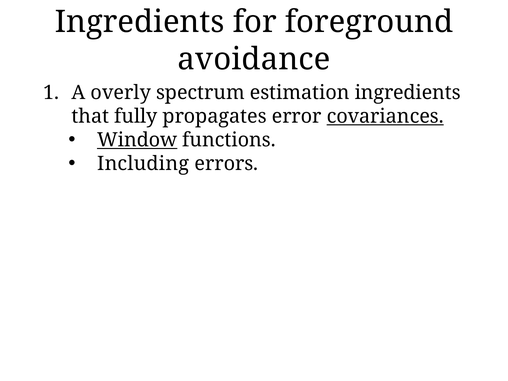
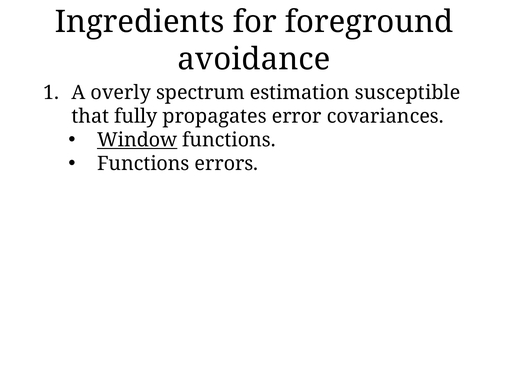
estimation ingredients: ingredients -> susceptible
covariances underline: present -> none
Including at (143, 164): Including -> Functions
